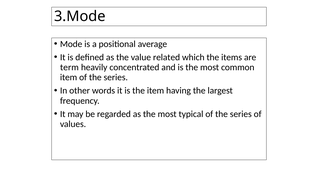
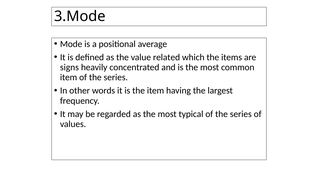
term: term -> signs
